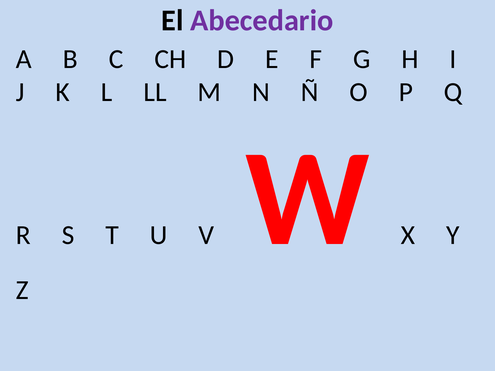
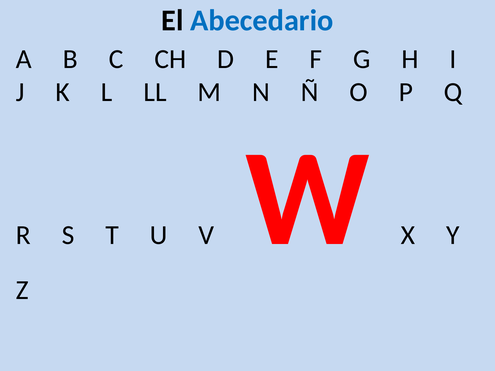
Abecedario colour: purple -> blue
